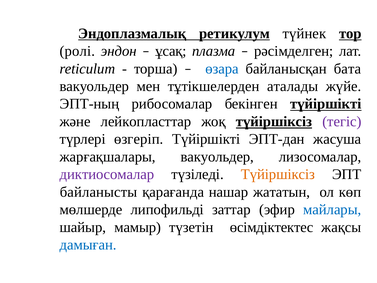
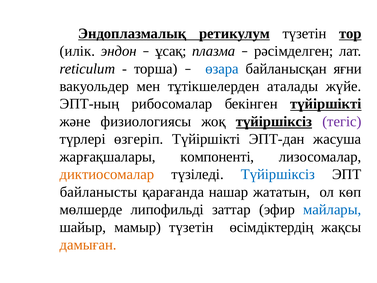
ретикулум түйнек: түйнек -> түзетін
ролі: ролі -> илік
бата: бата -> яғни
лейкопласттар: лейкопласттар -> физиологиясы
жарғақшалары вакуольдер: вакуольдер -> компоненті
диктиосомалар colour: purple -> orange
Түйіршіксіз at (278, 174) colour: orange -> blue
өсімдіктектес: өсімдіктектес -> өсімдіктердің
дамыған colour: blue -> orange
